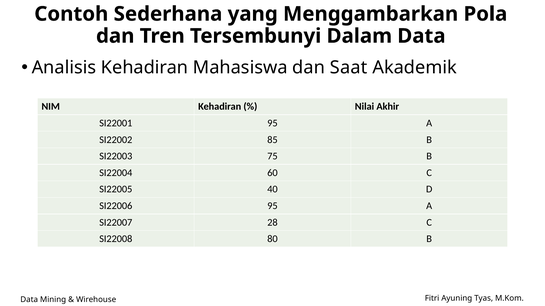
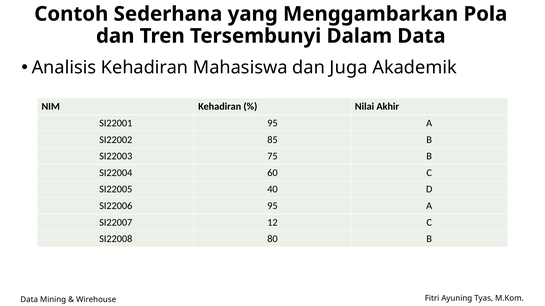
Saat: Saat -> Juga
28: 28 -> 12
